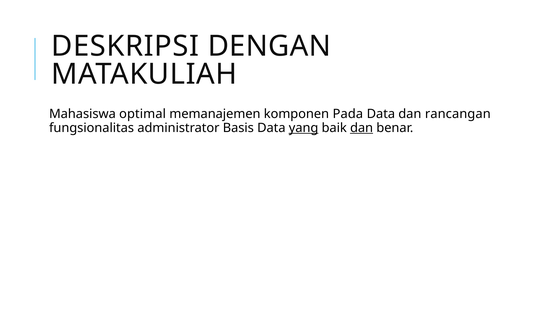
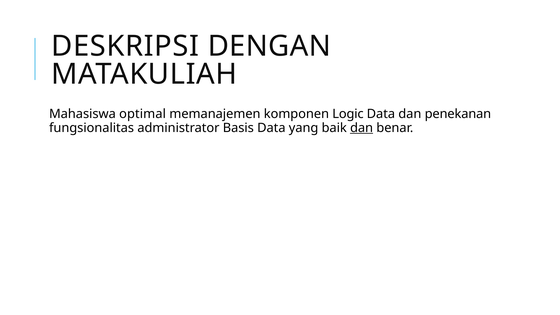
Pada: Pada -> Logic
rancangan: rancangan -> penekanan
yang underline: present -> none
